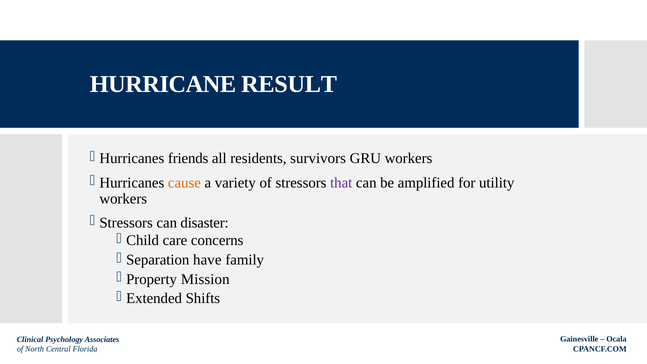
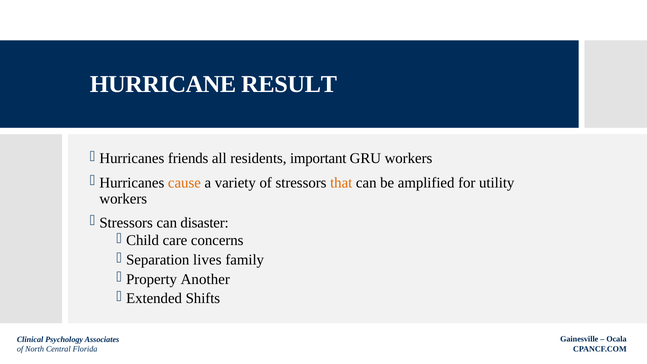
survivors: survivors -> important
that colour: purple -> orange
have: have -> lives
Mission: Mission -> Another
